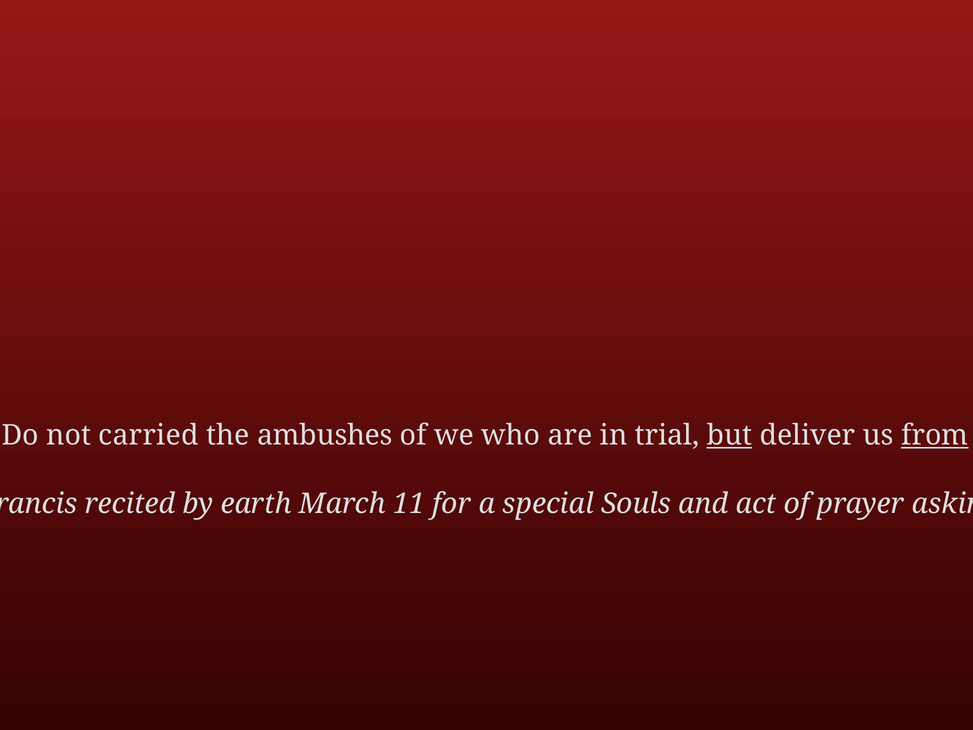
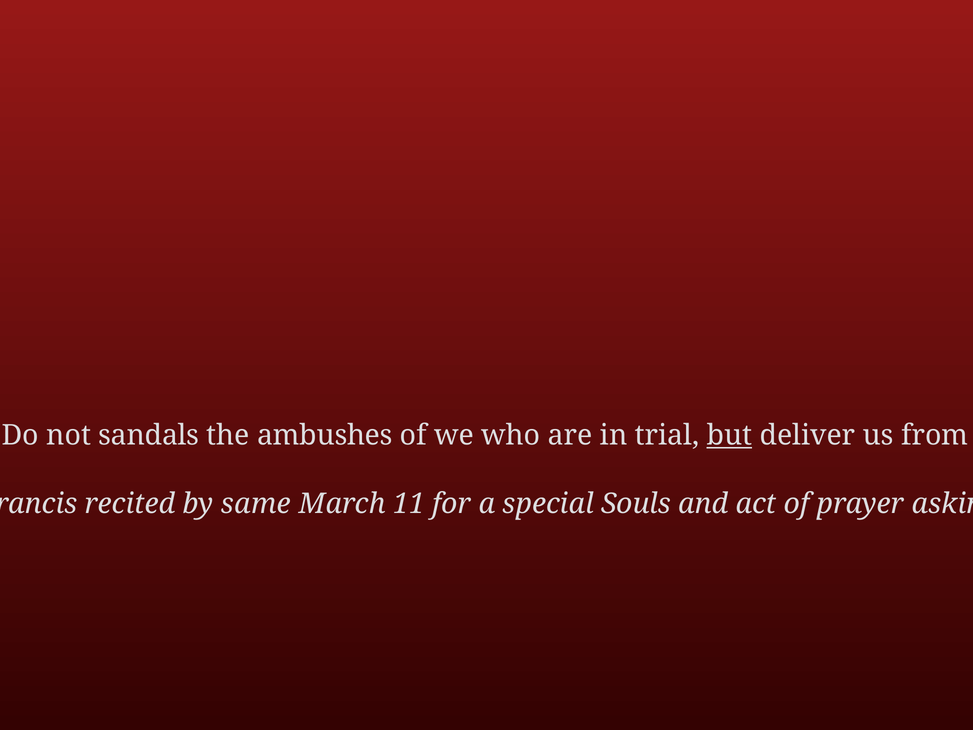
not carried: carried -> sandals
from underline: present -> none
earth: earth -> same
